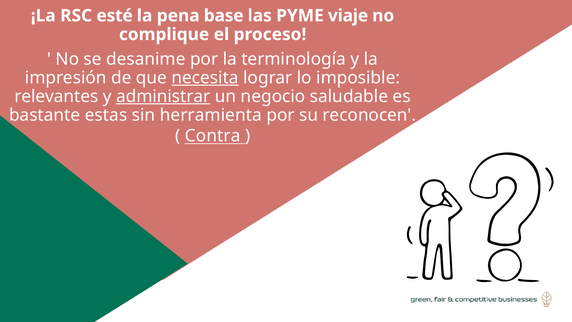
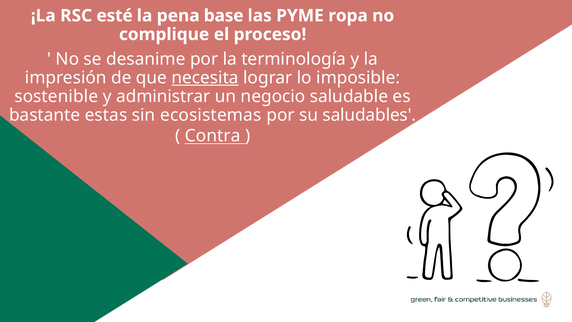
viaje: viaje -> ropa
relevantes: relevantes -> sostenible
administrar underline: present -> none
herramienta: herramienta -> ecosistemas
reconocen: reconocen -> saludables
